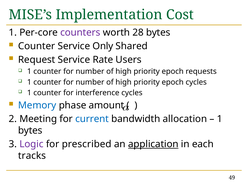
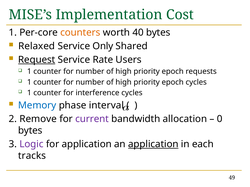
counters colour: purple -> orange
28: 28 -> 40
Counter at (37, 46): Counter -> Relaxed
Request underline: none -> present
amount: amount -> interval
Meeting: Meeting -> Remove
current colour: blue -> purple
1 at (220, 119): 1 -> 0
for prescribed: prescribed -> application
